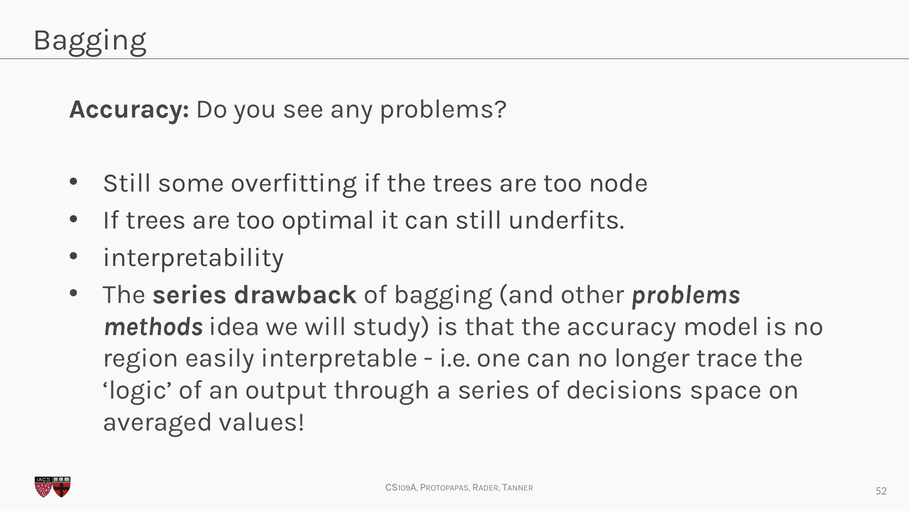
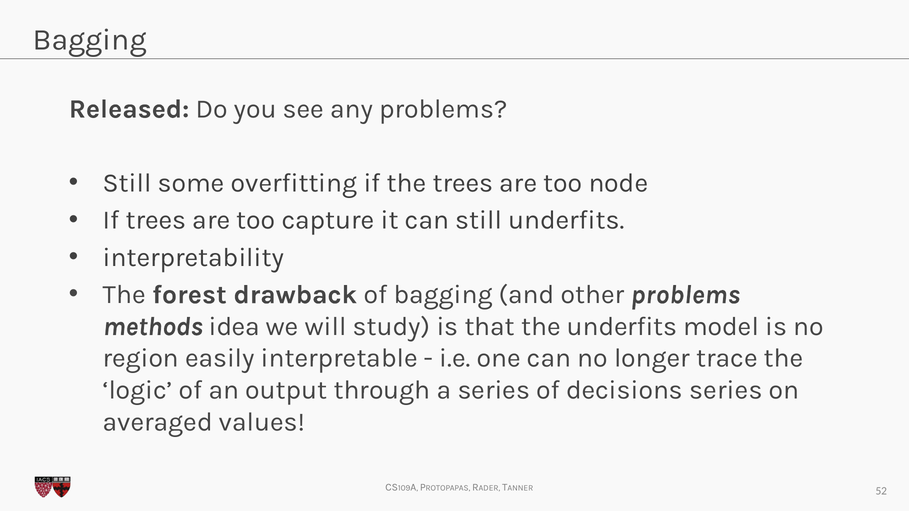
Accuracy at (129, 109): Accuracy -> Released
optimal: optimal -> capture
The series: series -> forest
the accuracy: accuracy -> underfits
decisions space: space -> series
